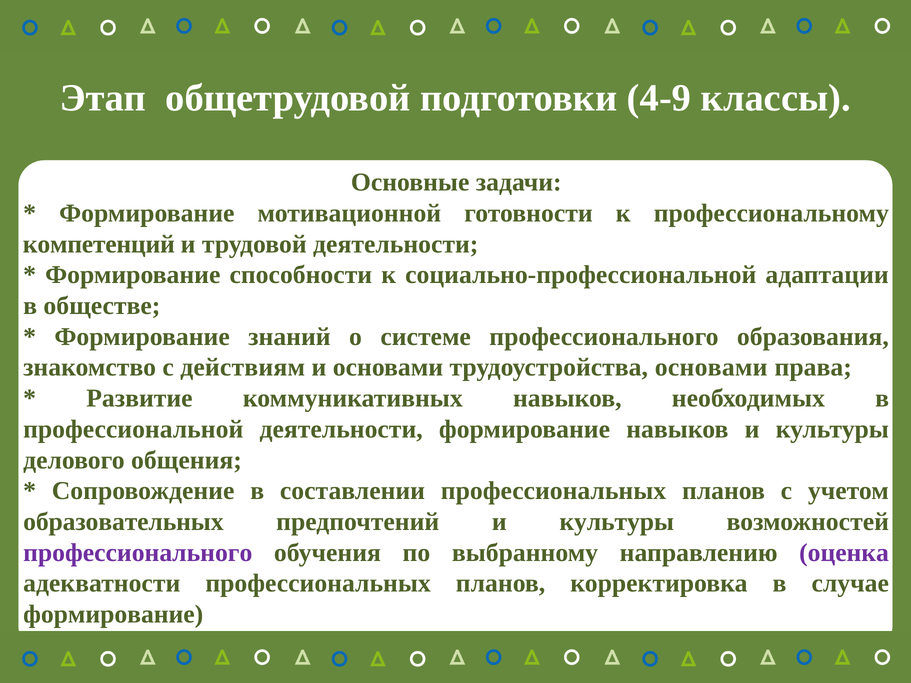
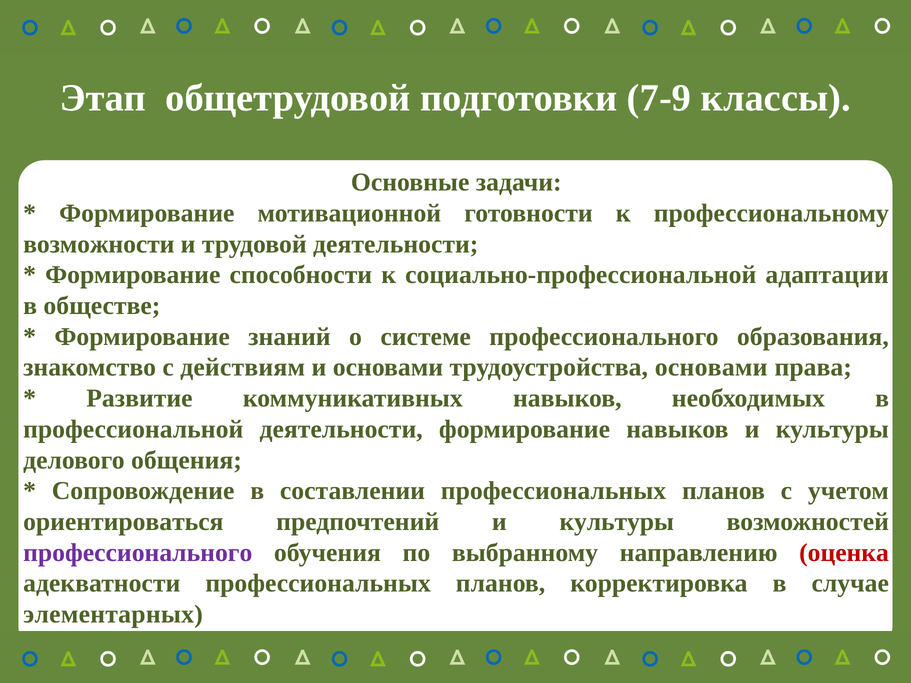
4-9: 4-9 -> 7-9
компетенций: компетенций -> возможности
образовательных: образовательных -> ориентироваться
оценка colour: purple -> red
формирование at (113, 614): формирование -> элементарных
